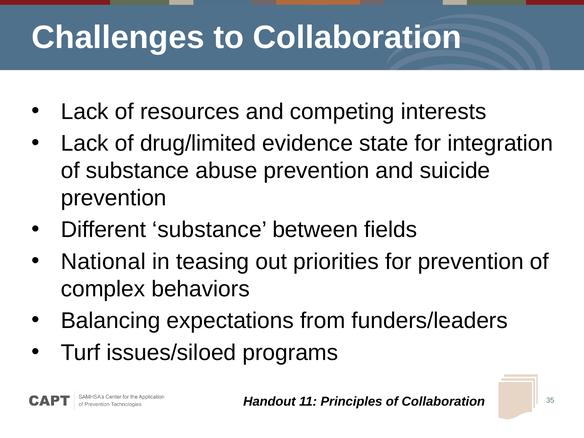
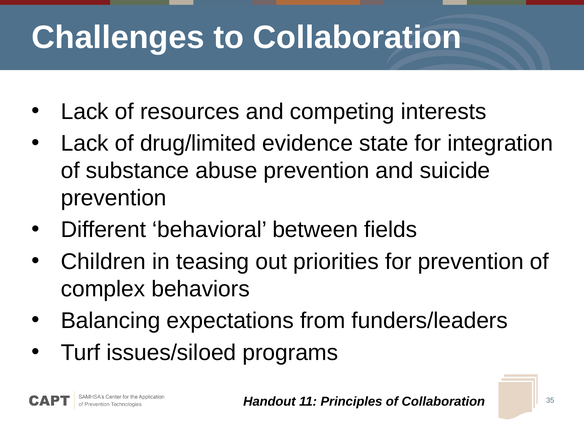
Different substance: substance -> behavioral
National: National -> Children
